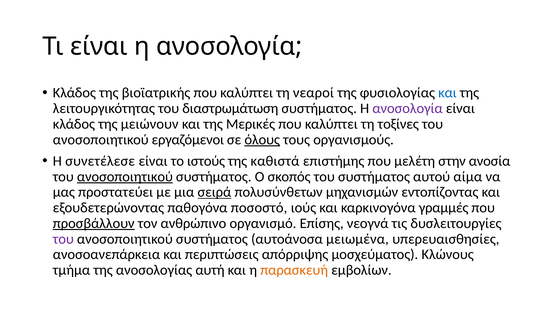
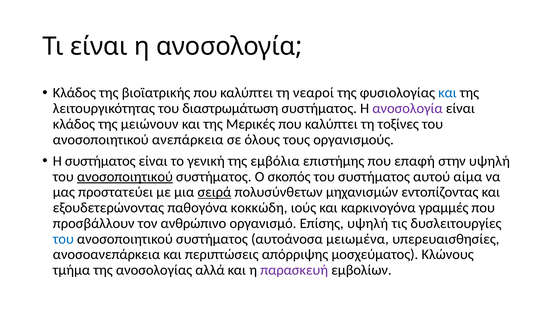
εργαζόμενοι: εργαζόμενοι -> ανεπάρκεια
όλους underline: present -> none
Η συνετέλεσε: συνετέλεσε -> συστήµατος
ιστούς: ιστούς -> γενική
καθιστά: καθιστά -> εμβόλια
μελέτη: μελέτη -> επαφή
στην ανοσία: ανοσία -> υψηλή
ποσοστό: ποσοστό -> κοκκώδη
προσβάλλουν underline: present -> none
Επίσης νεογνά: νεογνά -> υψηλή
του at (63, 240) colour: purple -> blue
αυτή: αυτή -> αλλά
παρασκευή colour: orange -> purple
